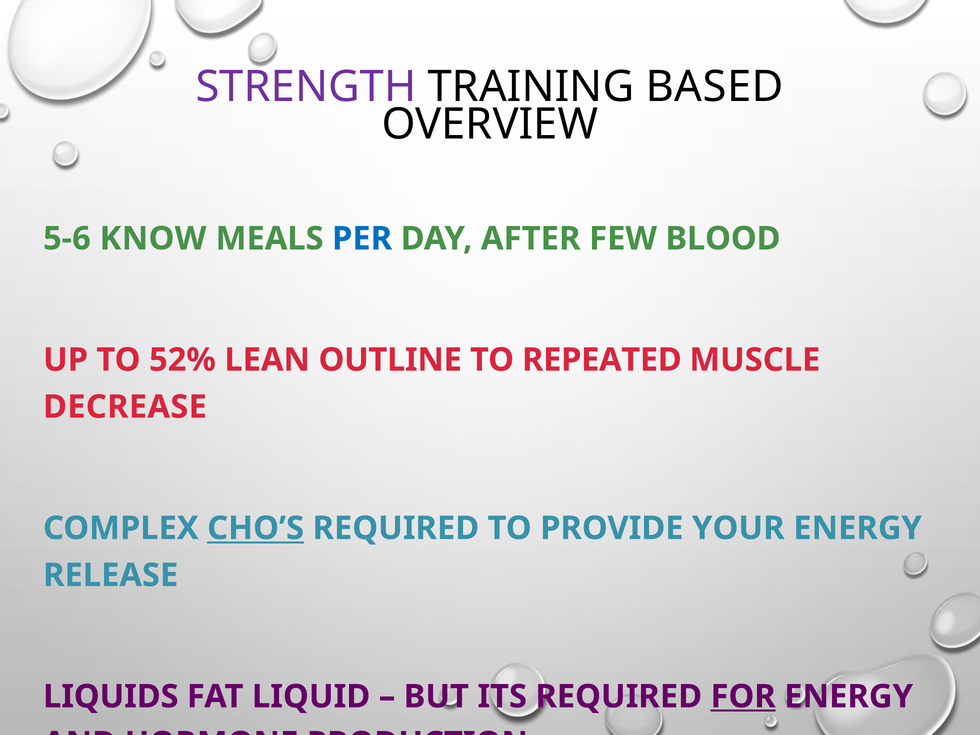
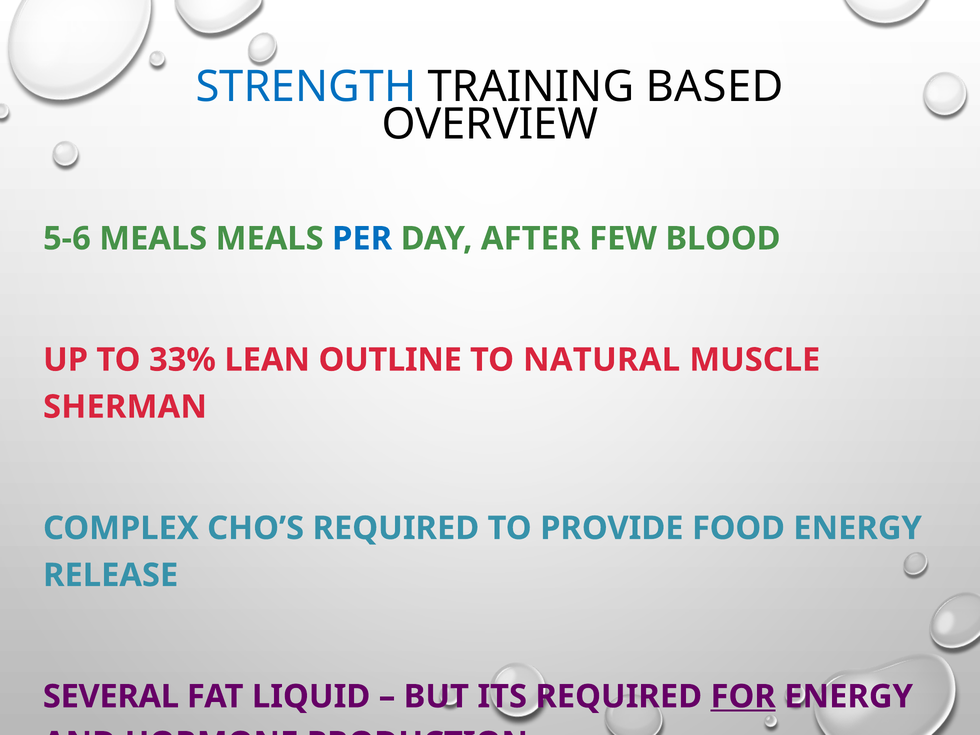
STRENGTH colour: purple -> blue
5-6 KNOW: KNOW -> MEALS
52%: 52% -> 33%
REPEATED: REPEATED -> NATURAL
DECREASE: DECREASE -> SHERMAN
CHO’S underline: present -> none
YOUR: YOUR -> FOOD
LIQUIDS: LIQUIDS -> SEVERAL
